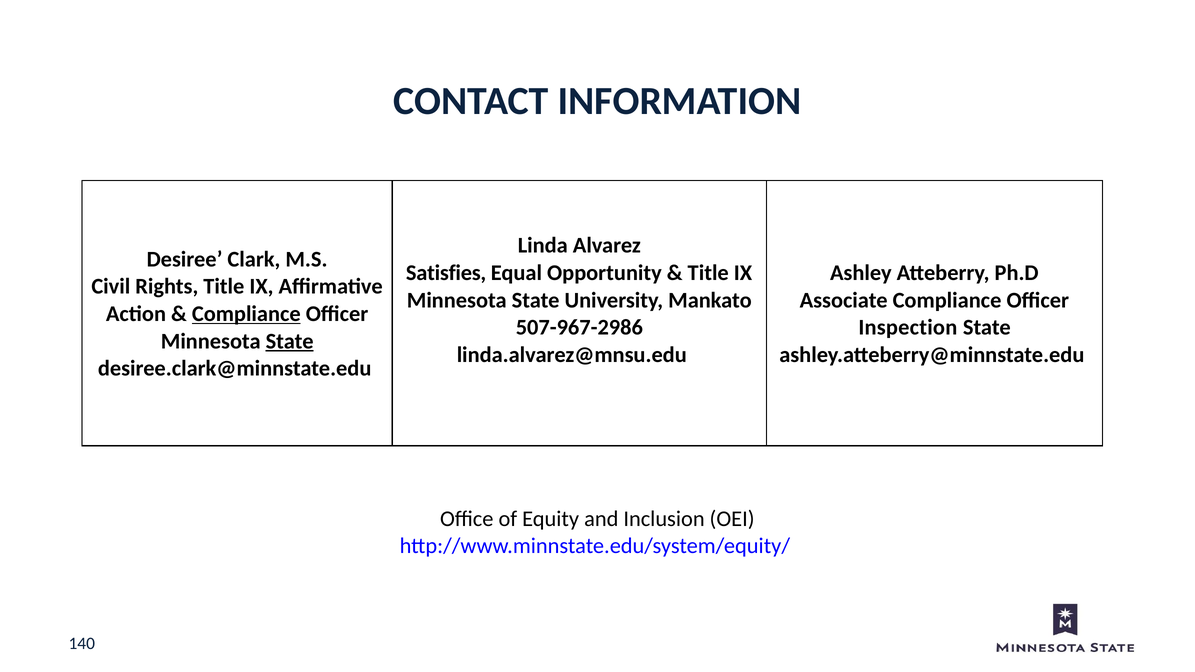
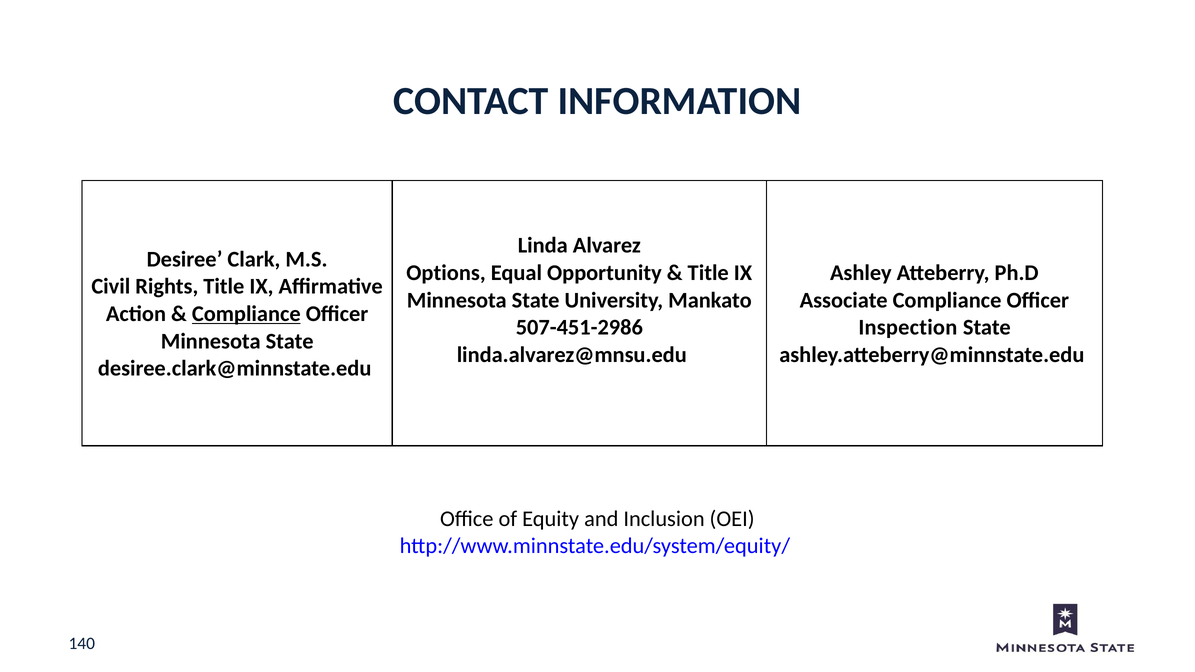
Satisfies: Satisfies -> Options
507-967-2986: 507-967-2986 -> 507-451-2986
State at (290, 341) underline: present -> none
